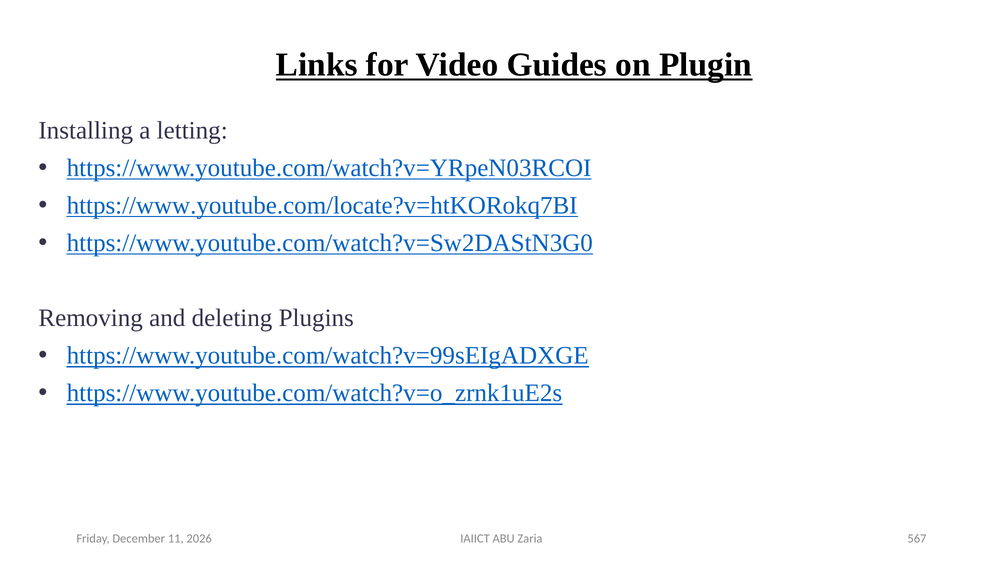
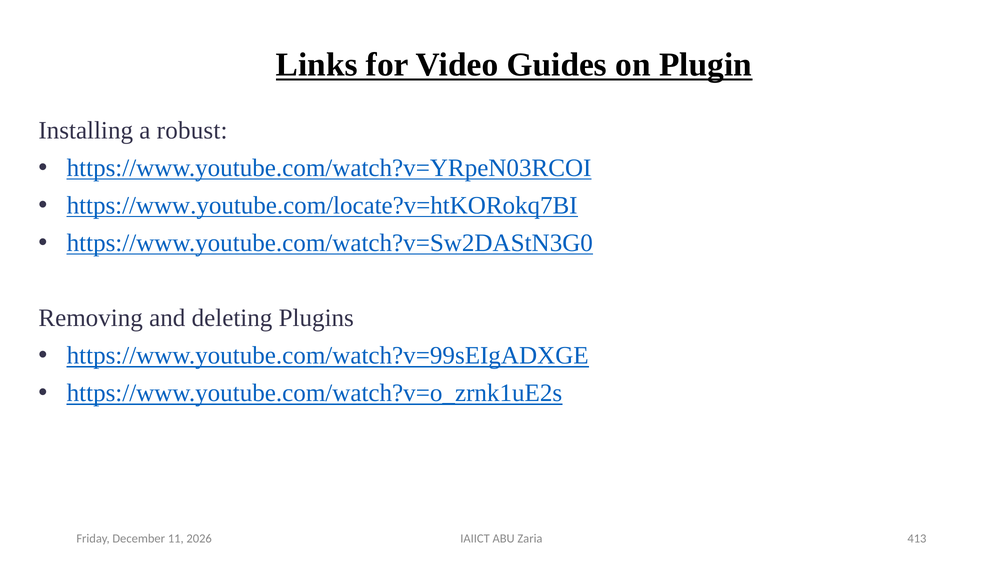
letting: letting -> robust
567: 567 -> 413
